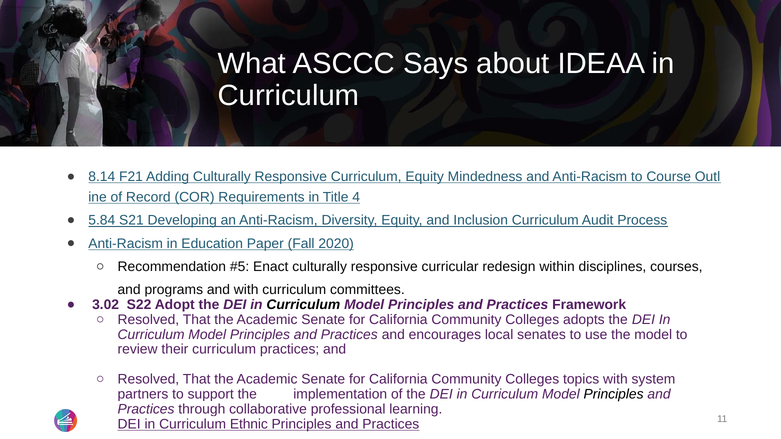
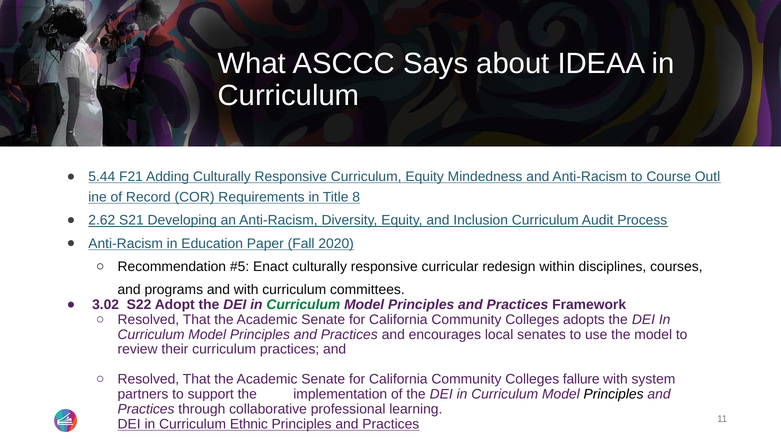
8.14: 8.14 -> 5.44
4: 4 -> 8
5.84: 5.84 -> 2.62
Curriculum at (303, 305) colour: black -> green
topics: topics -> fallure
